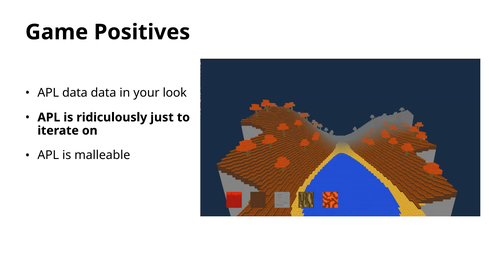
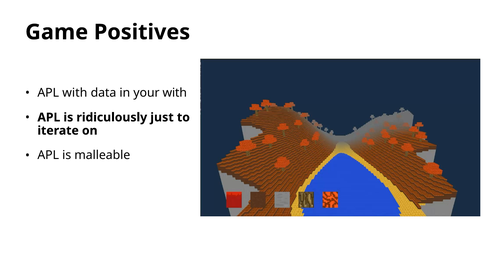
APL data: data -> with
your look: look -> with
